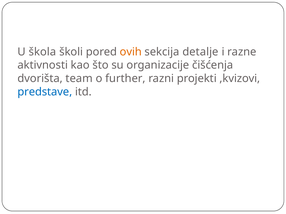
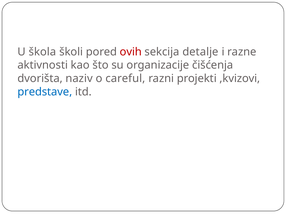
ovih colour: orange -> red
team: team -> naziv
further: further -> careful
